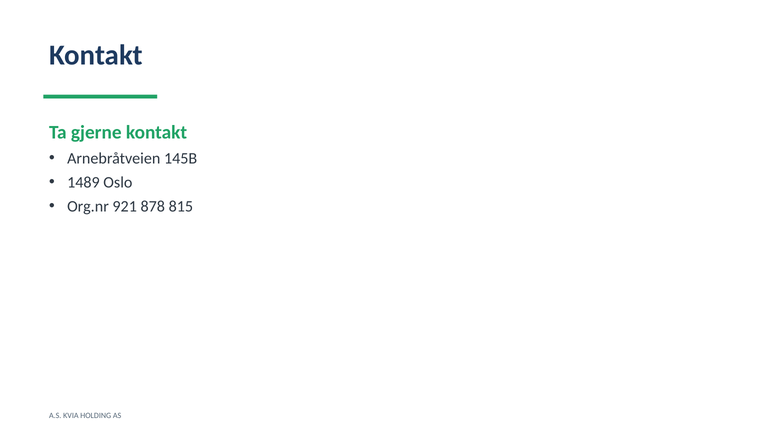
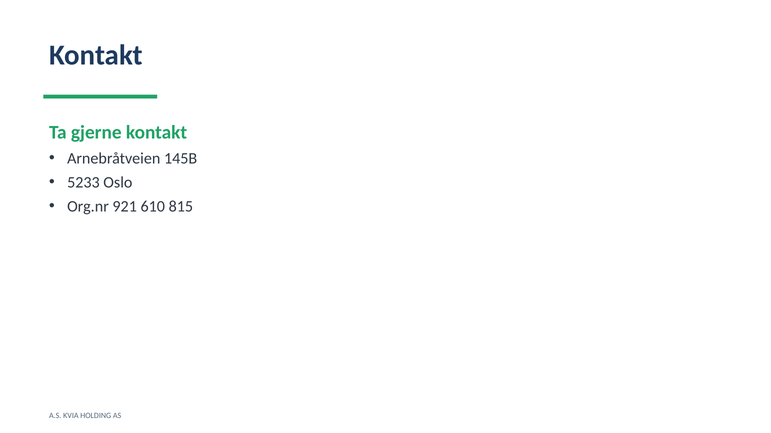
1489: 1489 -> 5233
878: 878 -> 610
